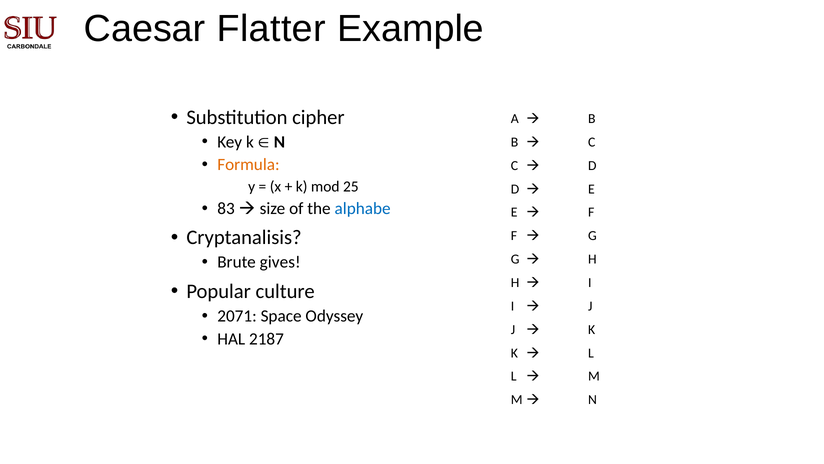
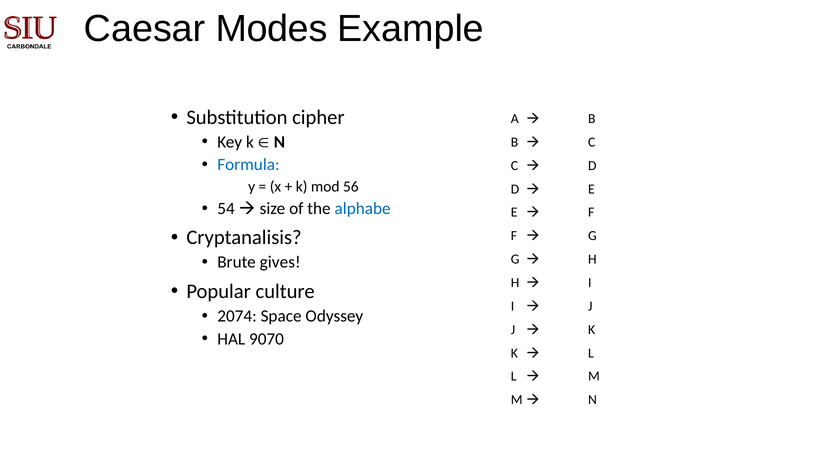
Flatter: Flatter -> Modes
Formula colour: orange -> blue
25: 25 -> 56
83: 83 -> 54
2071: 2071 -> 2074
2187: 2187 -> 9070
